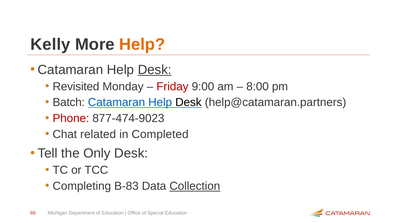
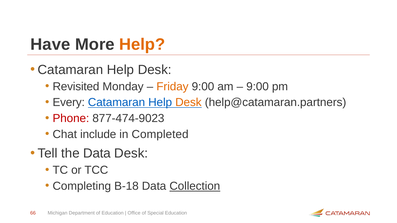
Kelly: Kelly -> Have
Desk at (155, 70) underline: present -> none
Friday colour: red -> orange
8:00 at (258, 87): 8:00 -> 9:00
Batch: Batch -> Every
Desk at (188, 103) colour: black -> orange
related: related -> include
the Only: Only -> Data
B-83: B-83 -> B-18
